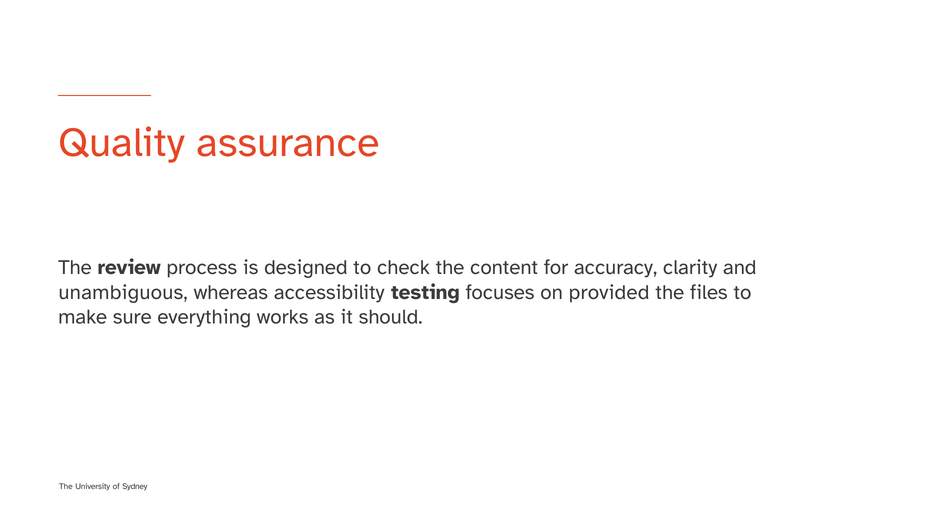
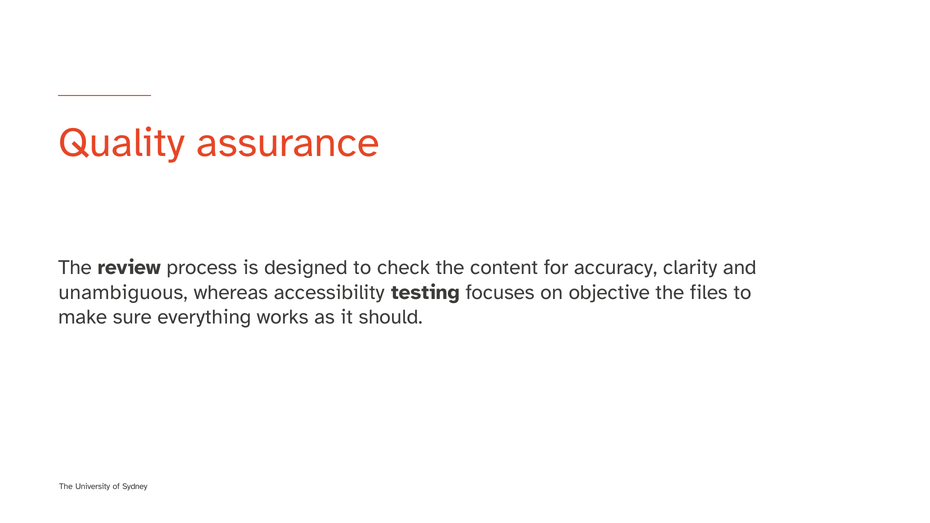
provided: provided -> objective
